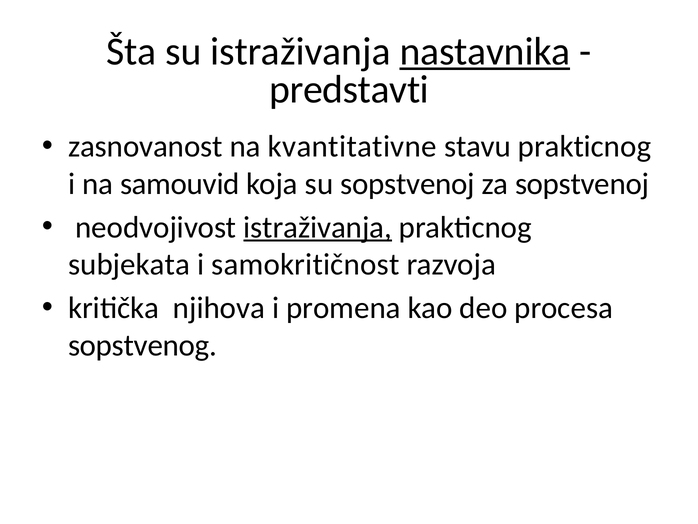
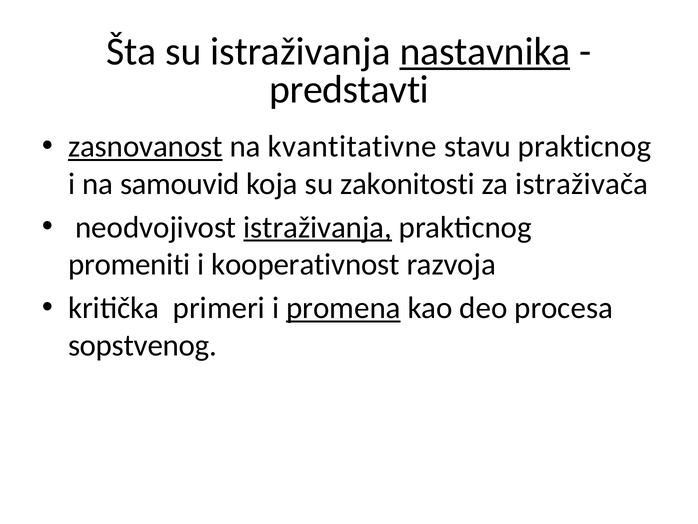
zasnovanost underline: none -> present
su sopstvenoj: sopstvenoj -> zakonitosti
za sopstvenoj: sopstvenoj -> istraživača
subjekata: subjekata -> promeniti
samokritičnost: samokritičnost -> kooperativnost
njihova: njihova -> primeri
promena underline: none -> present
